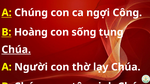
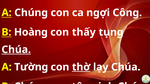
sống: sống -> thấy
Người: Người -> Tường
thờ underline: none -> present
